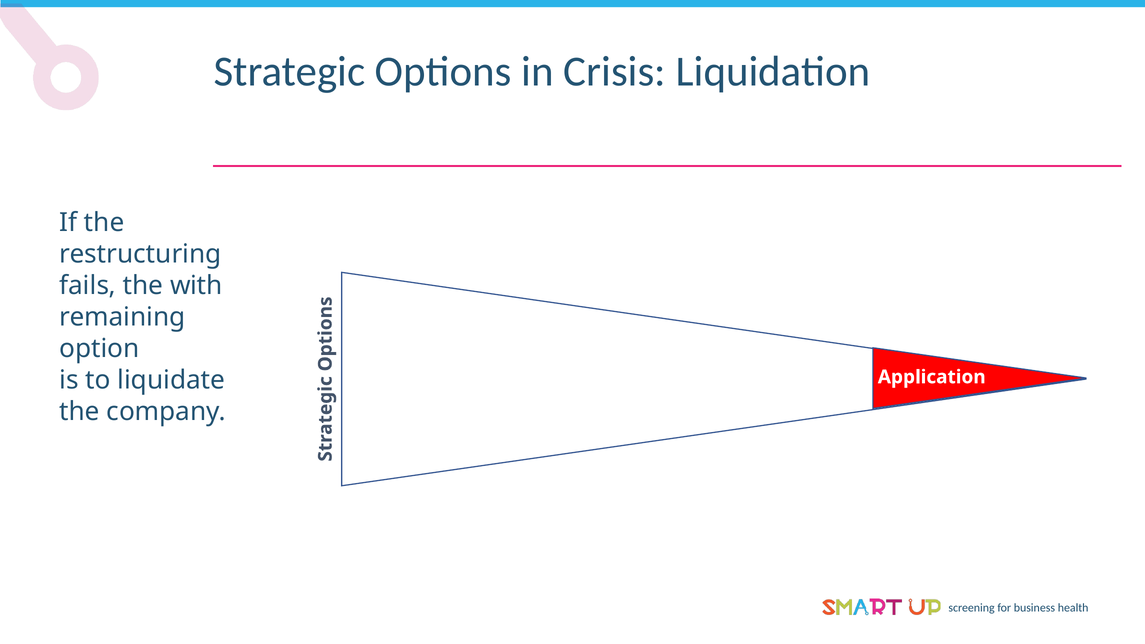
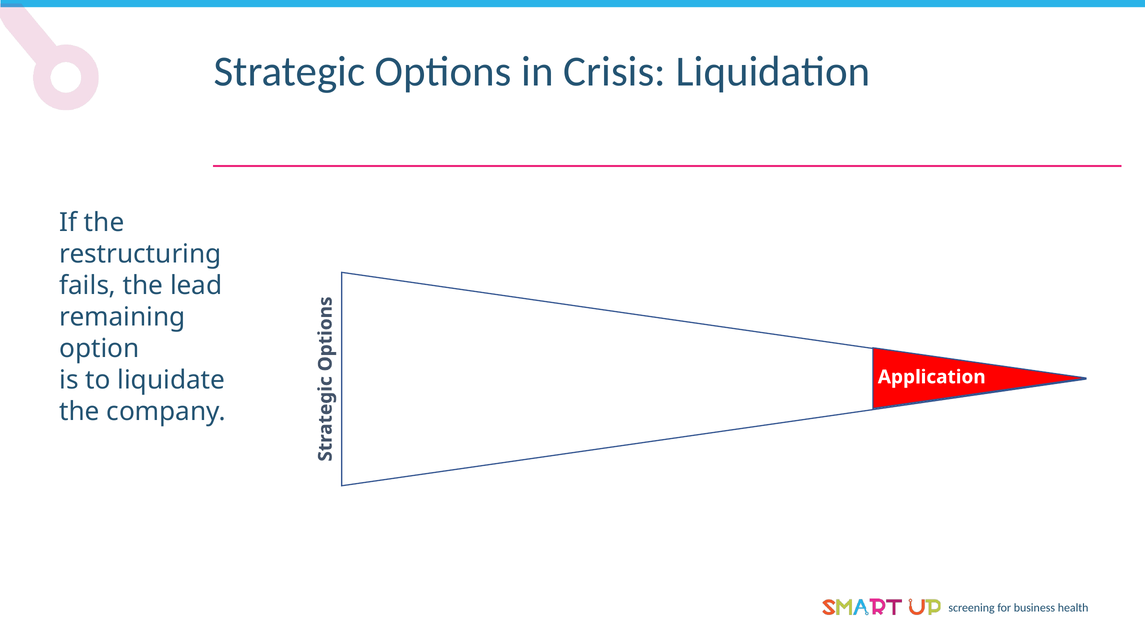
with: with -> lead
